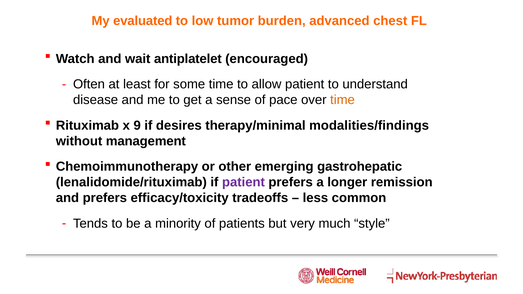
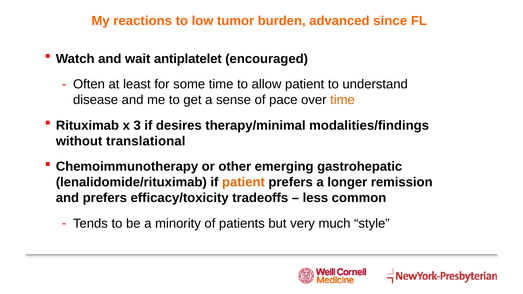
evaluated: evaluated -> reactions
chest: chest -> since
9: 9 -> 3
management: management -> translational
patient at (243, 182) colour: purple -> orange
